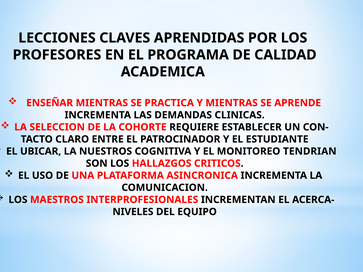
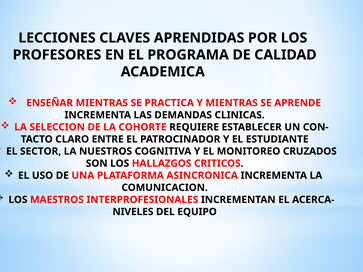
UBICAR: UBICAR -> SECTOR
TENDRIAN: TENDRIAN -> CRUZADOS
